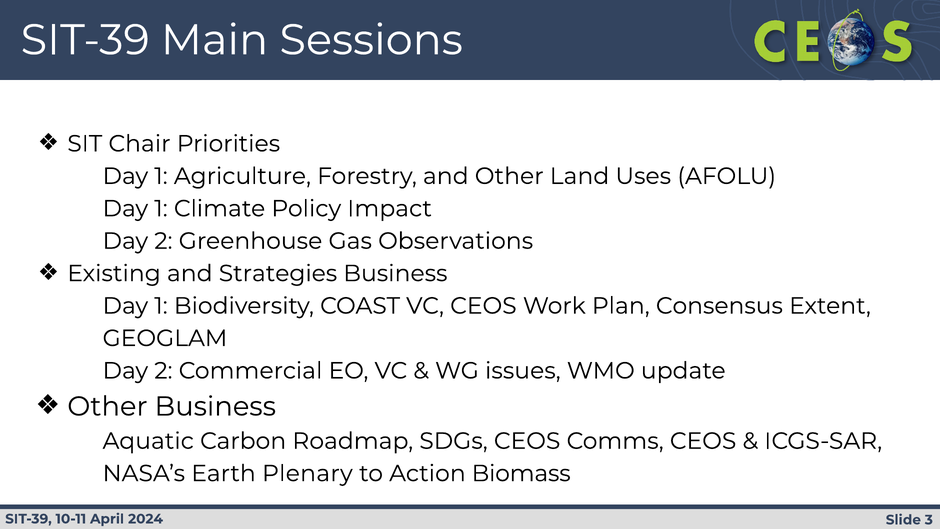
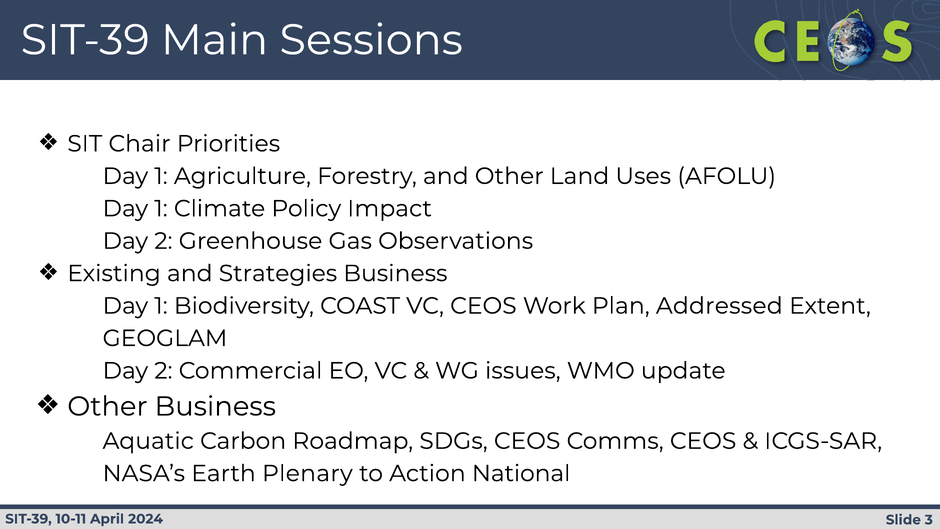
Consensus: Consensus -> Addressed
Biomass: Biomass -> National
